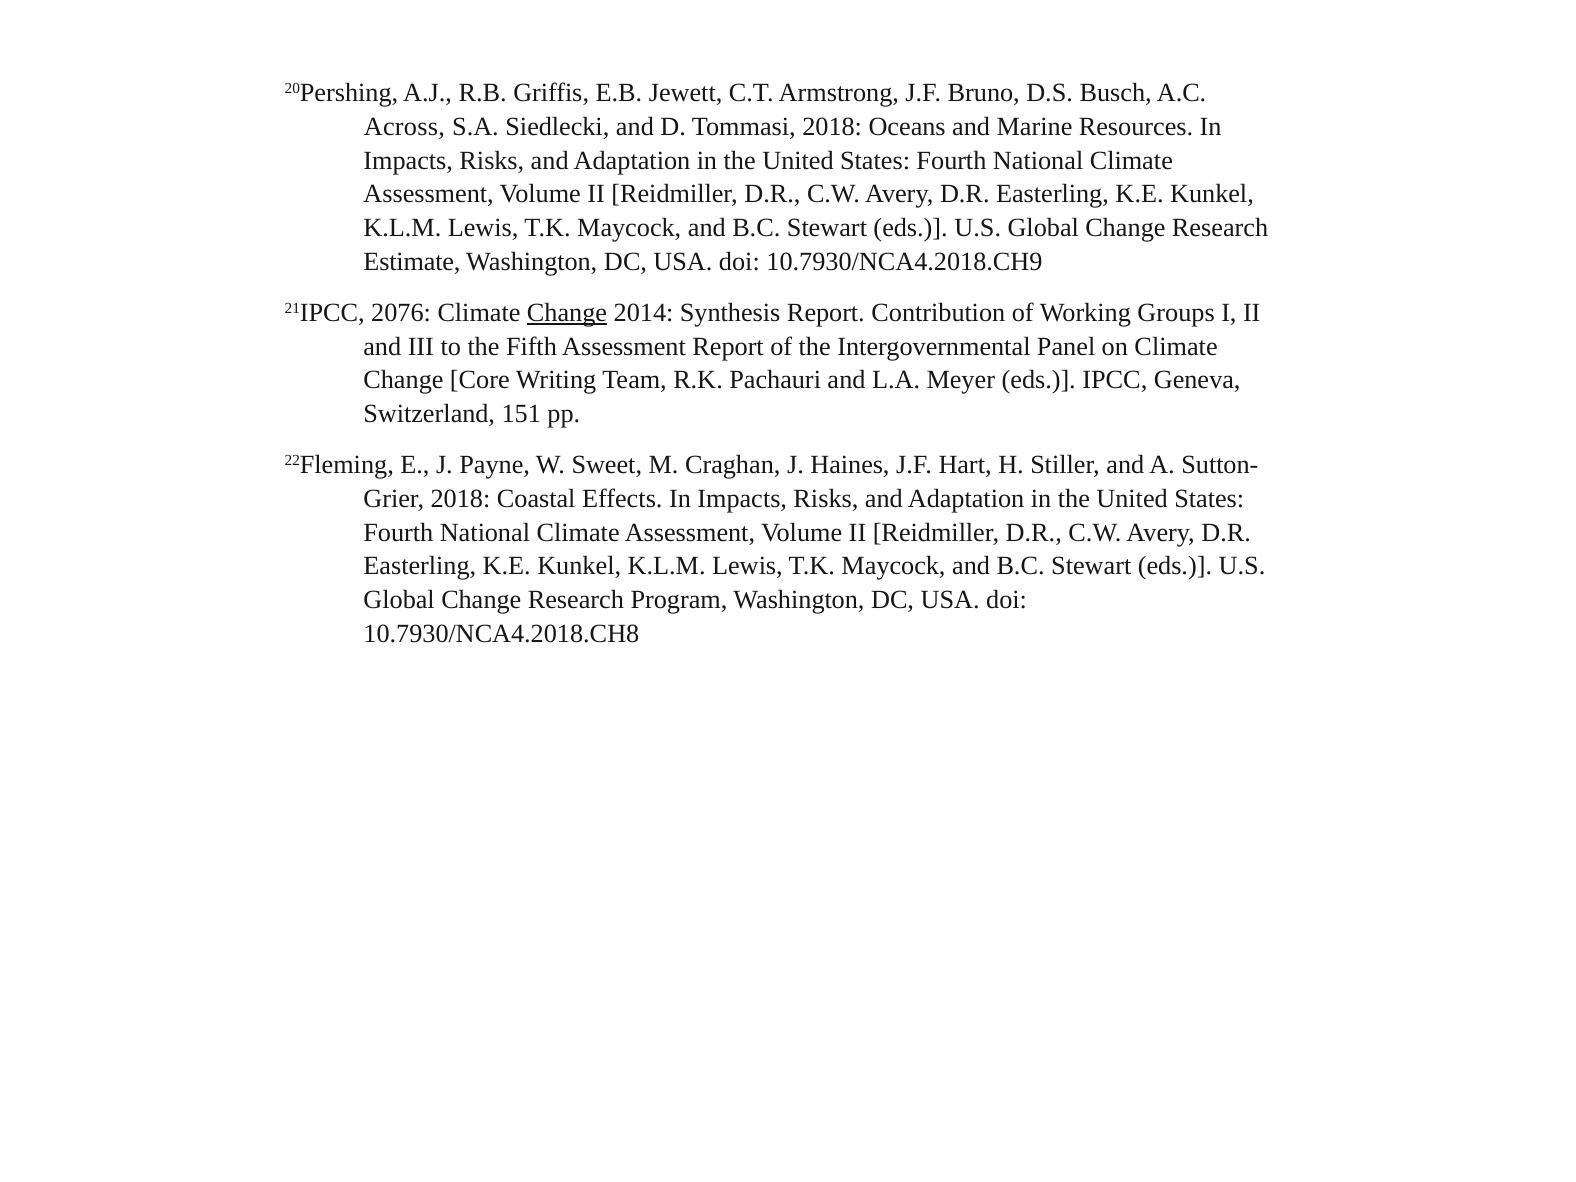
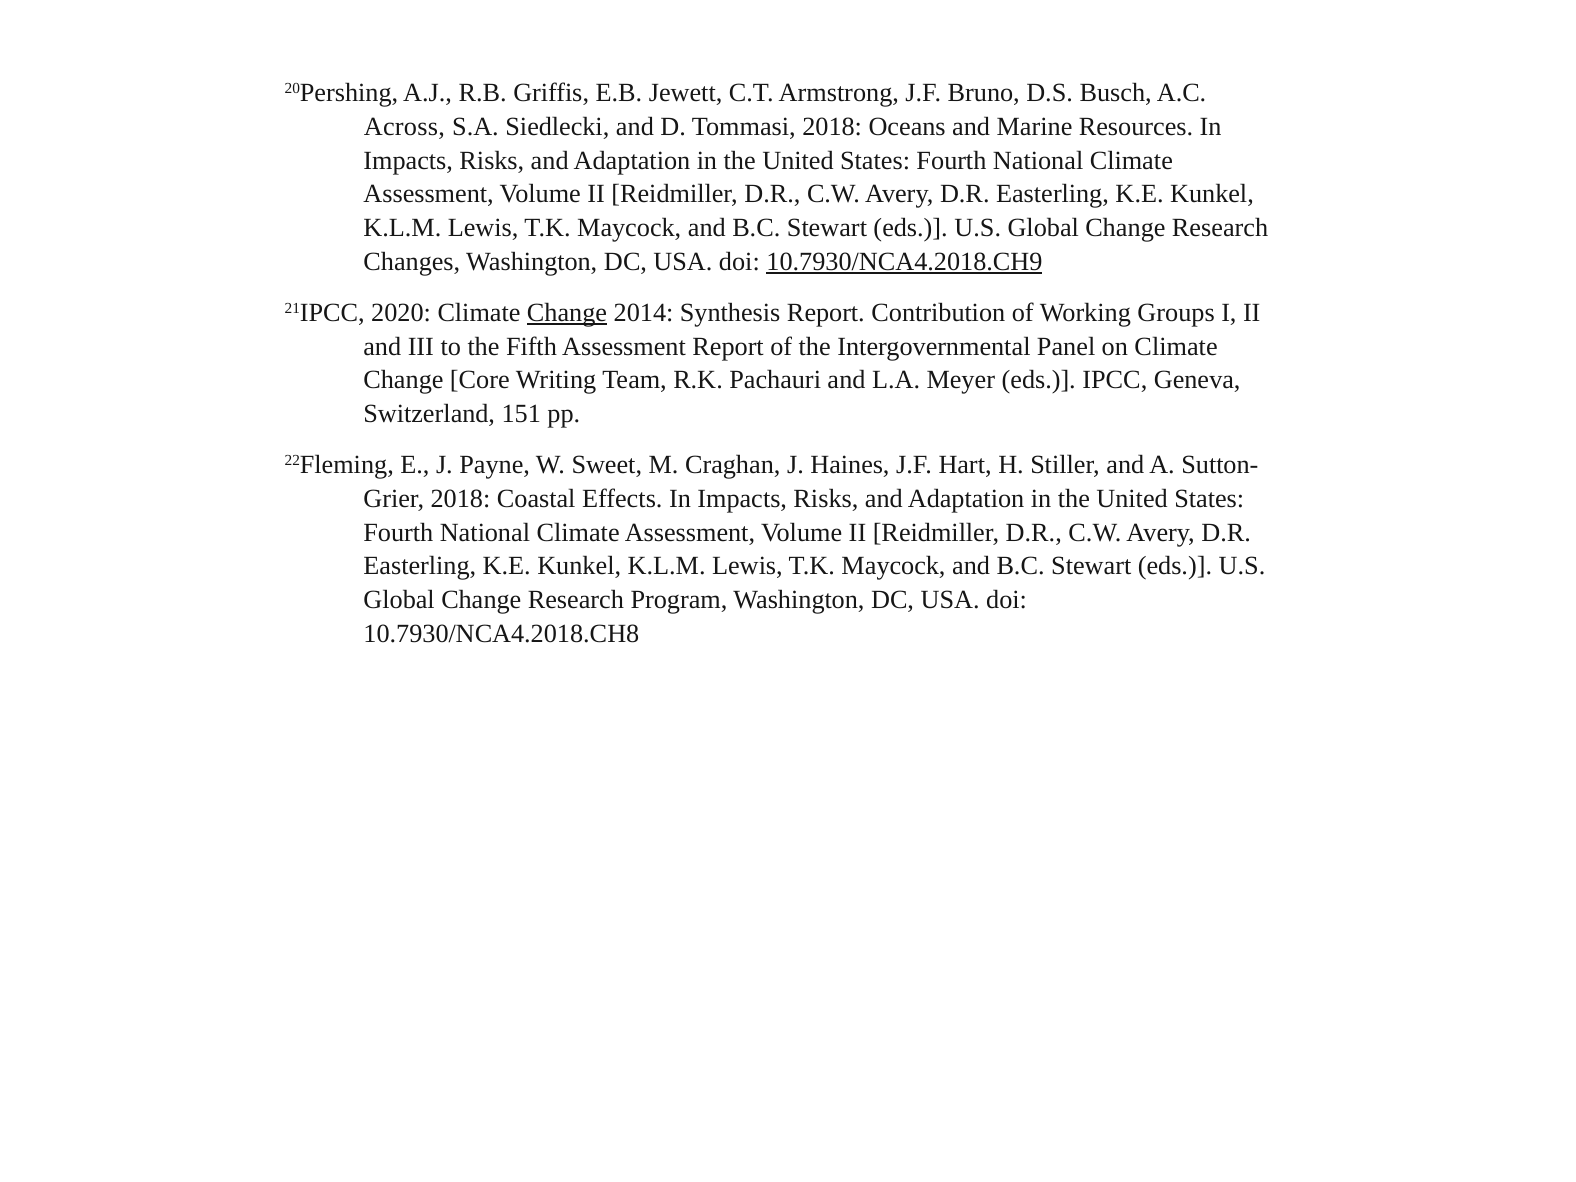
Estimate: Estimate -> Changes
10.7930/NCA4.2018.CH9 underline: none -> present
2076: 2076 -> 2020
